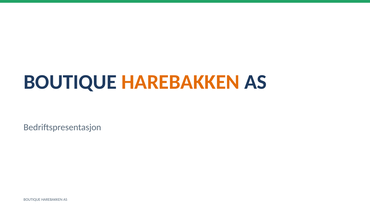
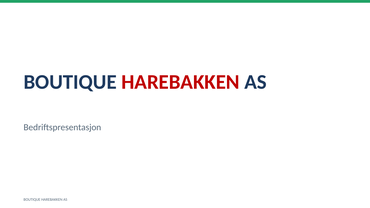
HAREBAKKEN at (180, 82) colour: orange -> red
